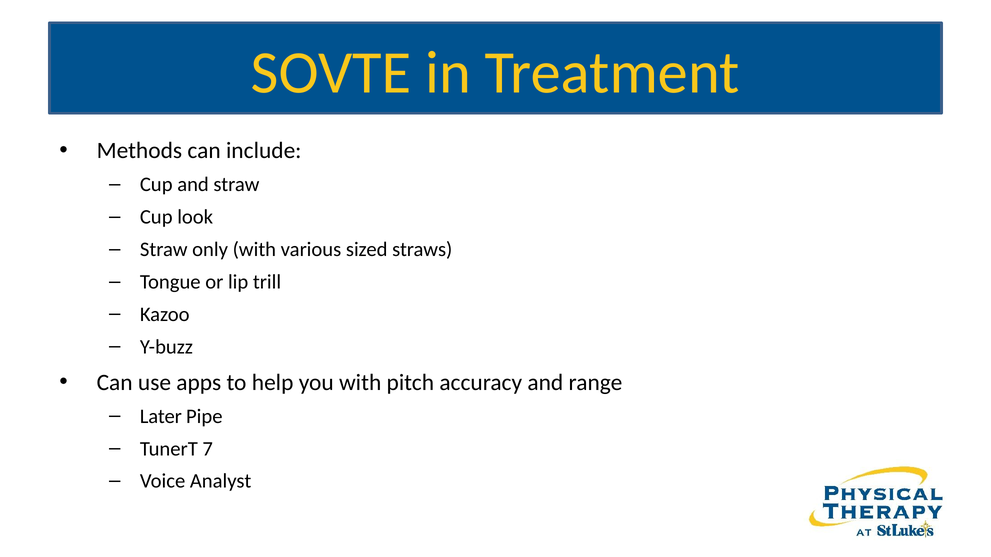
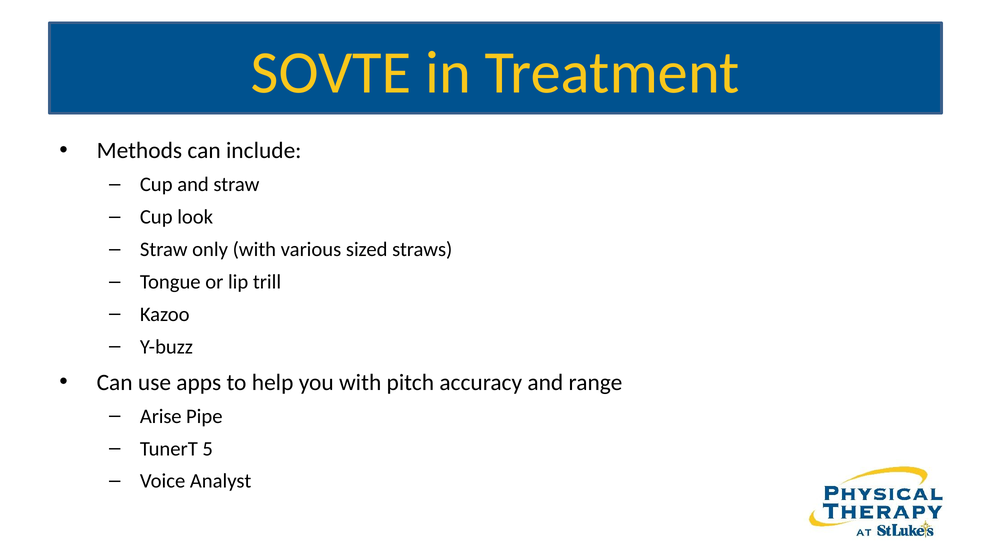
Later: Later -> Arise
7: 7 -> 5
